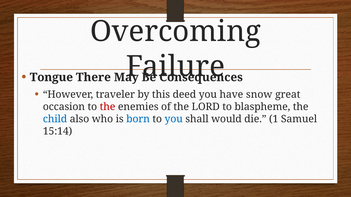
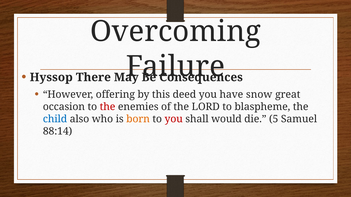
Tongue: Tongue -> Hyssop
traveler: traveler -> offering
born colour: blue -> orange
you at (174, 119) colour: blue -> red
1: 1 -> 5
15:14: 15:14 -> 88:14
